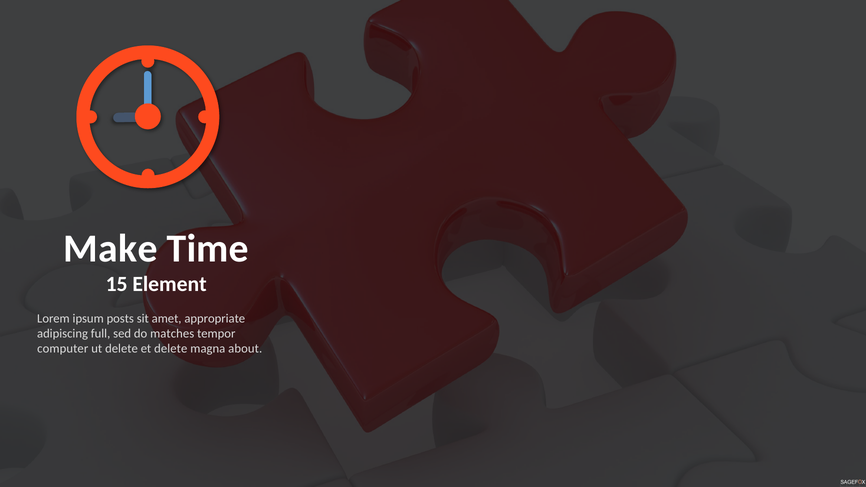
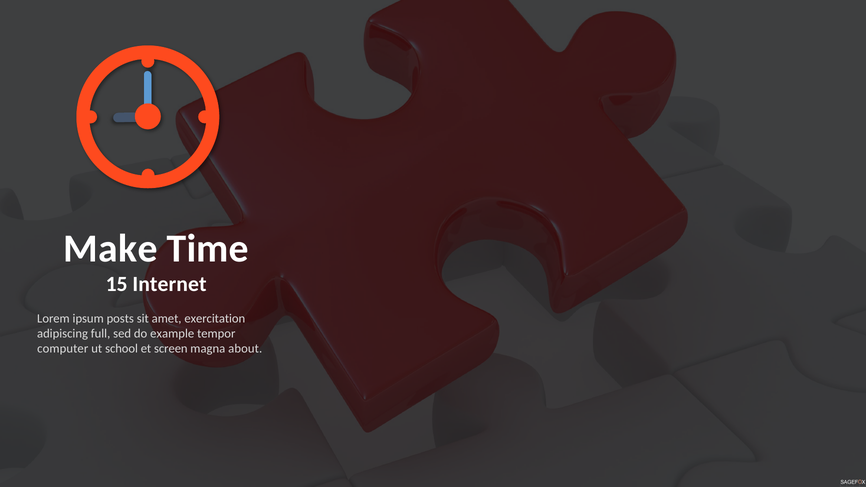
Element: Element -> Internet
appropriate: appropriate -> exercitation
matches: matches -> example
ut delete: delete -> school
et delete: delete -> screen
